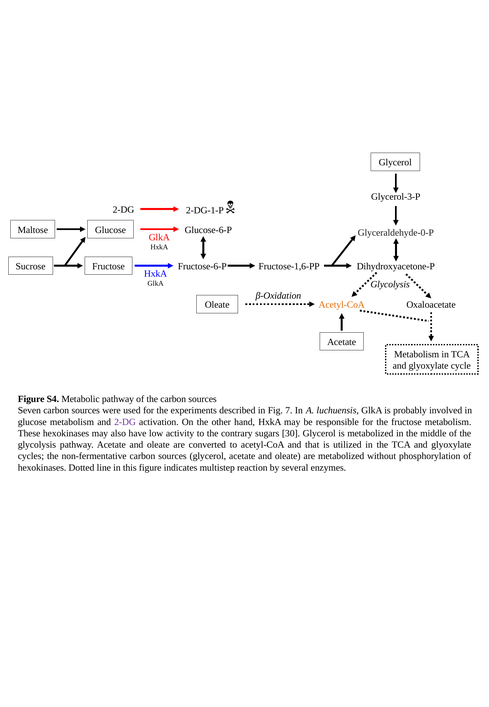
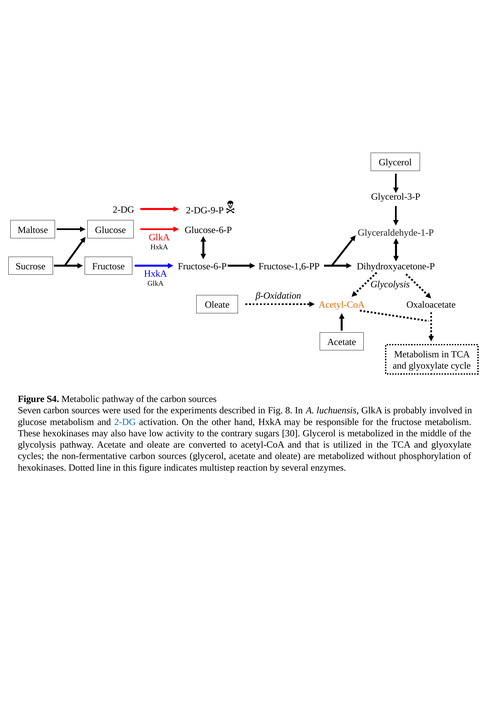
2-DG-1-P: 2-DG-1-P -> 2-DG-9-P
Glyceraldehyde-0-P: Glyceraldehyde-0-P -> Glyceraldehyde-1-P
7: 7 -> 8
2-DG at (125, 422) colour: purple -> blue
